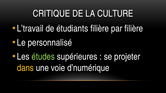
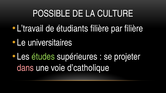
CRITIQUE: CRITIQUE -> POSSIBLE
personnalisé: personnalisé -> universitaires
dans colour: yellow -> pink
d’numérique: d’numérique -> d’catholique
